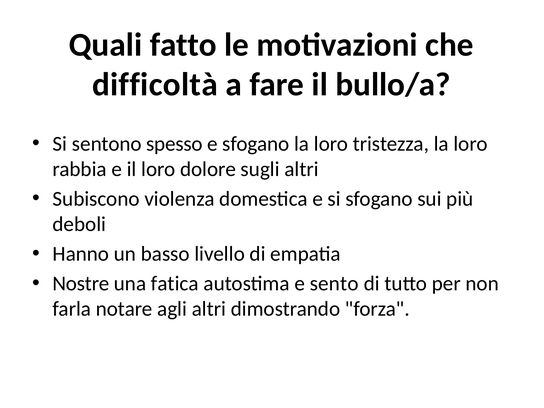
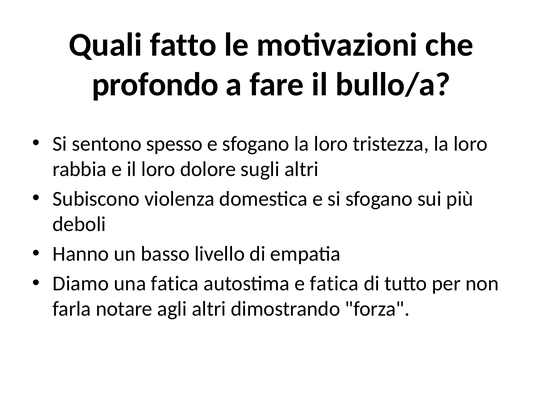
difficoltà: difficoltà -> profondo
Nostre: Nostre -> Diamo
e sento: sento -> fatica
